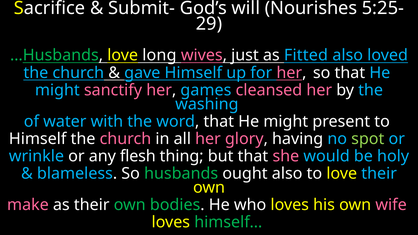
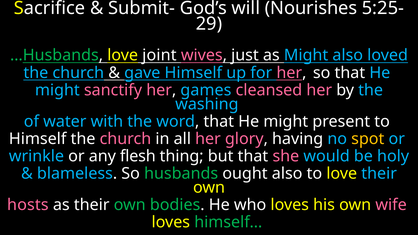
long: long -> joint
as Fitted: Fitted -> Might
spot colour: light green -> yellow
make: make -> hosts
